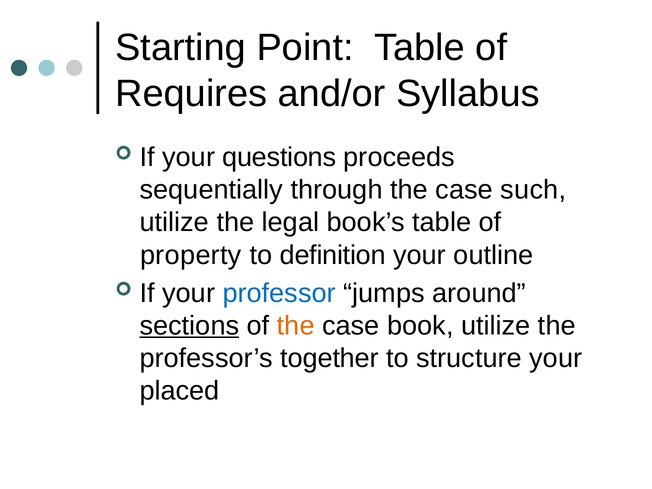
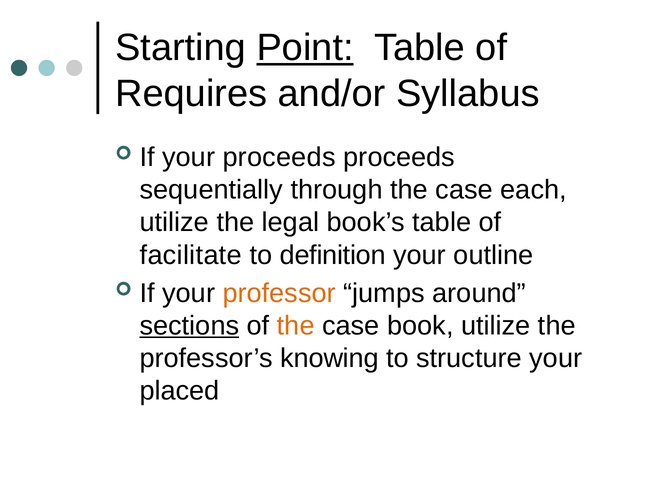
Point underline: none -> present
your questions: questions -> proceeds
such: such -> each
property: property -> facilitate
professor colour: blue -> orange
together: together -> knowing
